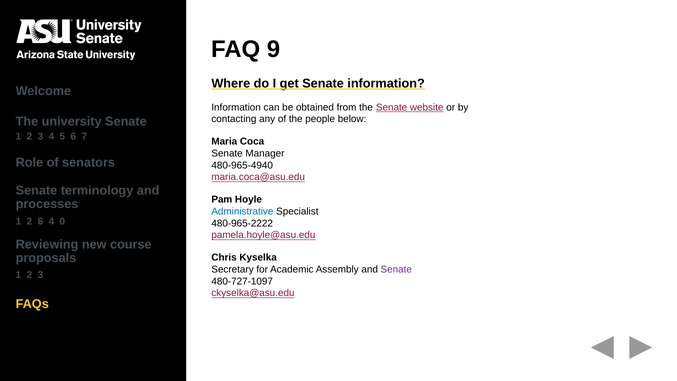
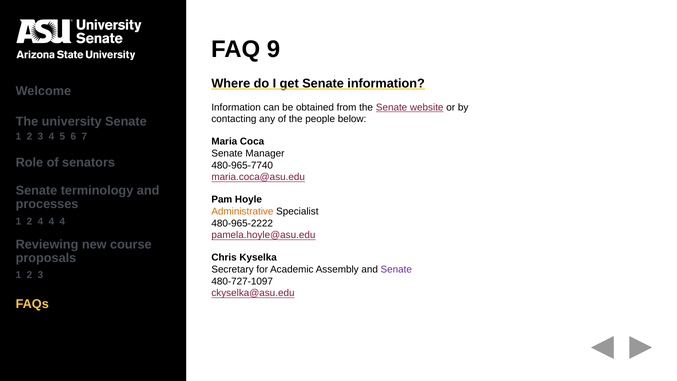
480-965-4940: 480-965-4940 -> 480-965-7740
Administrative colour: blue -> orange
2 6: 6 -> 4
0 at (62, 221): 0 -> 4
